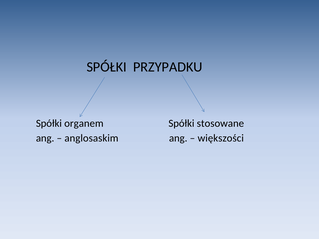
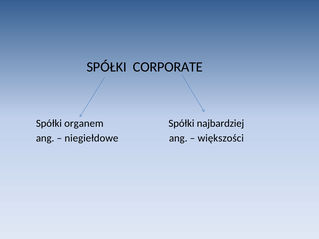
PRZYPADKU: PRZYPADKU -> CORPORATE
stosowane: stosowane -> najbardziej
anglosaskim: anglosaskim -> niegiełdowe
